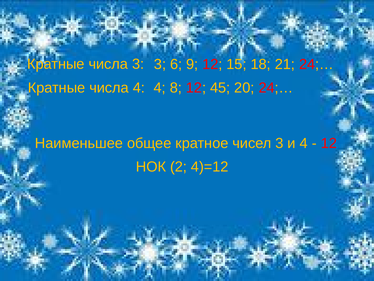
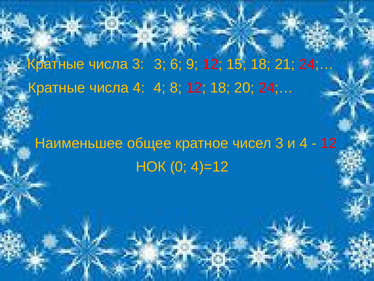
12 45: 45 -> 18
2: 2 -> 0
